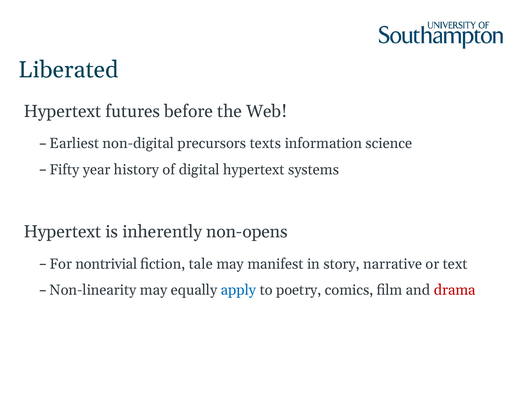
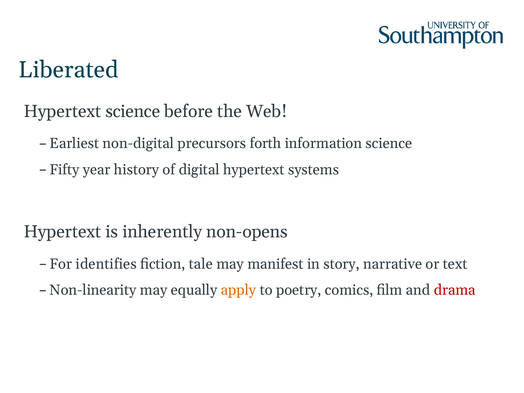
Hypertext futures: futures -> science
texts: texts -> forth
nontrivial: nontrivial -> identifies
apply colour: blue -> orange
